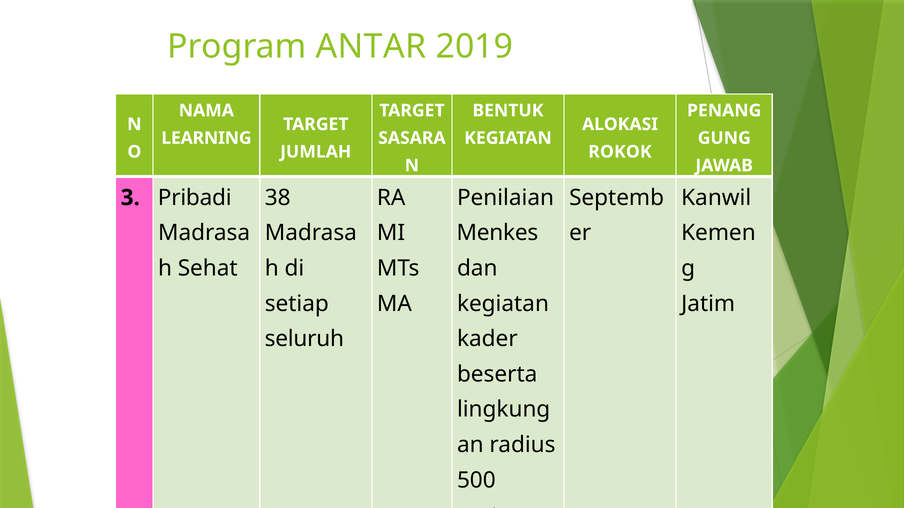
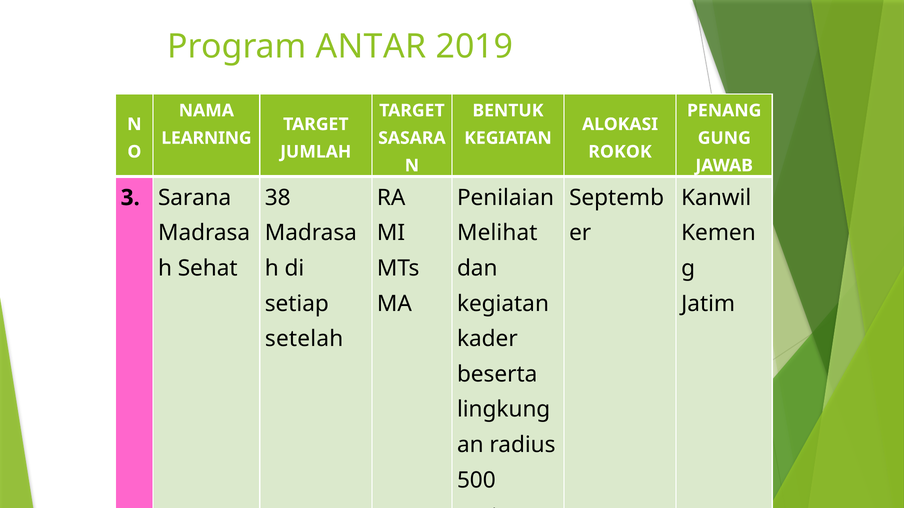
Pribadi: Pribadi -> Sarana
Menkes: Menkes -> Melihat
seluruh: seluruh -> setelah
